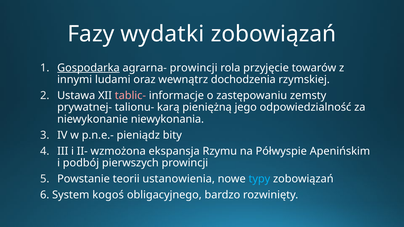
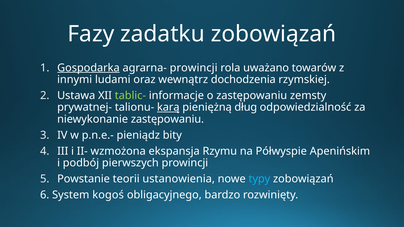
wydatki: wydatki -> zadatku
przyjęcie: przyjęcie -> uważano
tablic- colour: pink -> light green
karą underline: none -> present
jego: jego -> dług
niewykonanie niewykonania: niewykonania -> zastępowaniu
